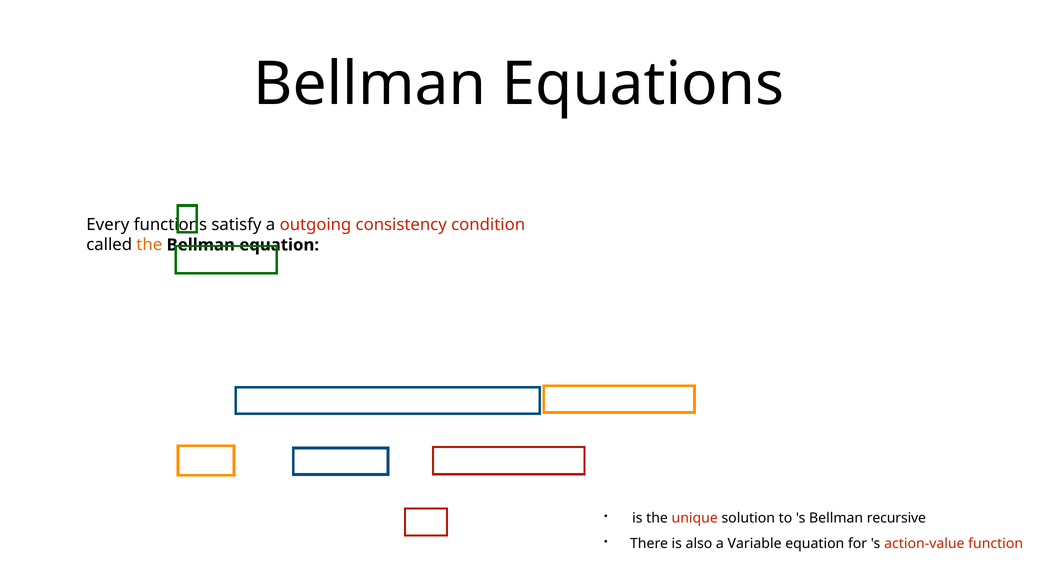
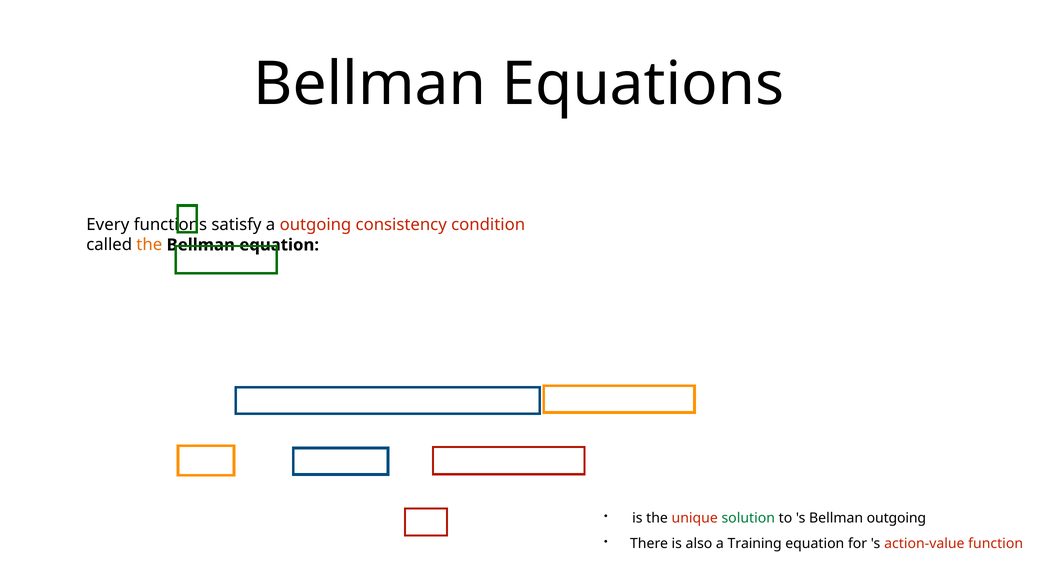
solution colour: black -> green
Bellman recursive: recursive -> outgoing
Variable: Variable -> Training
